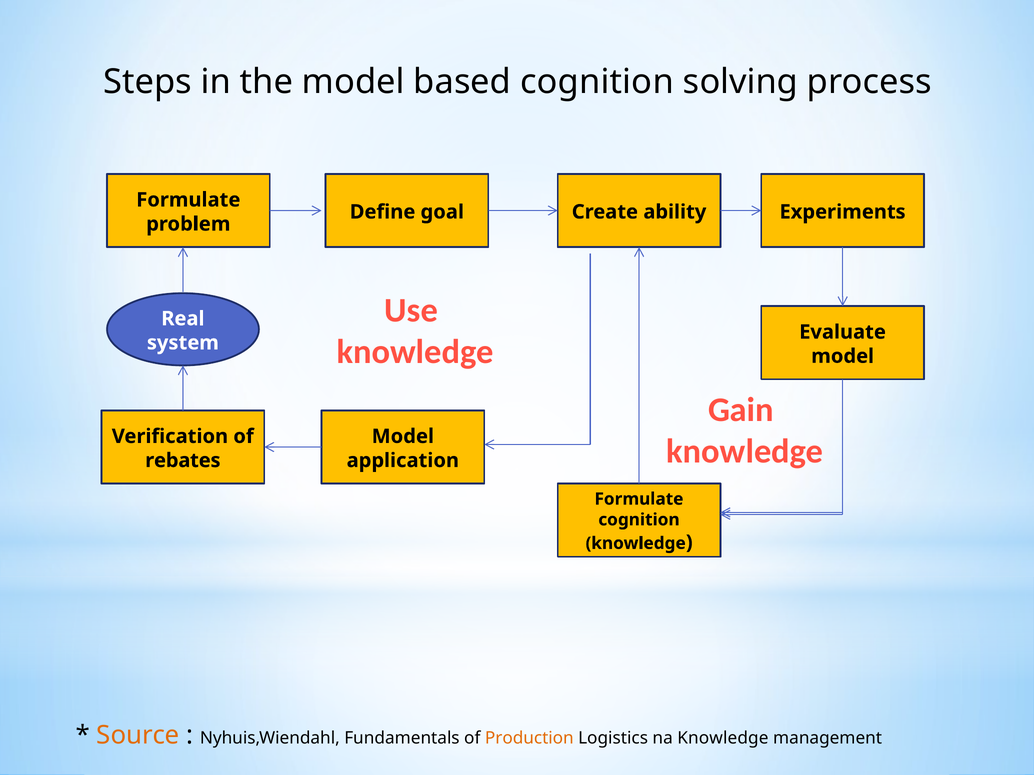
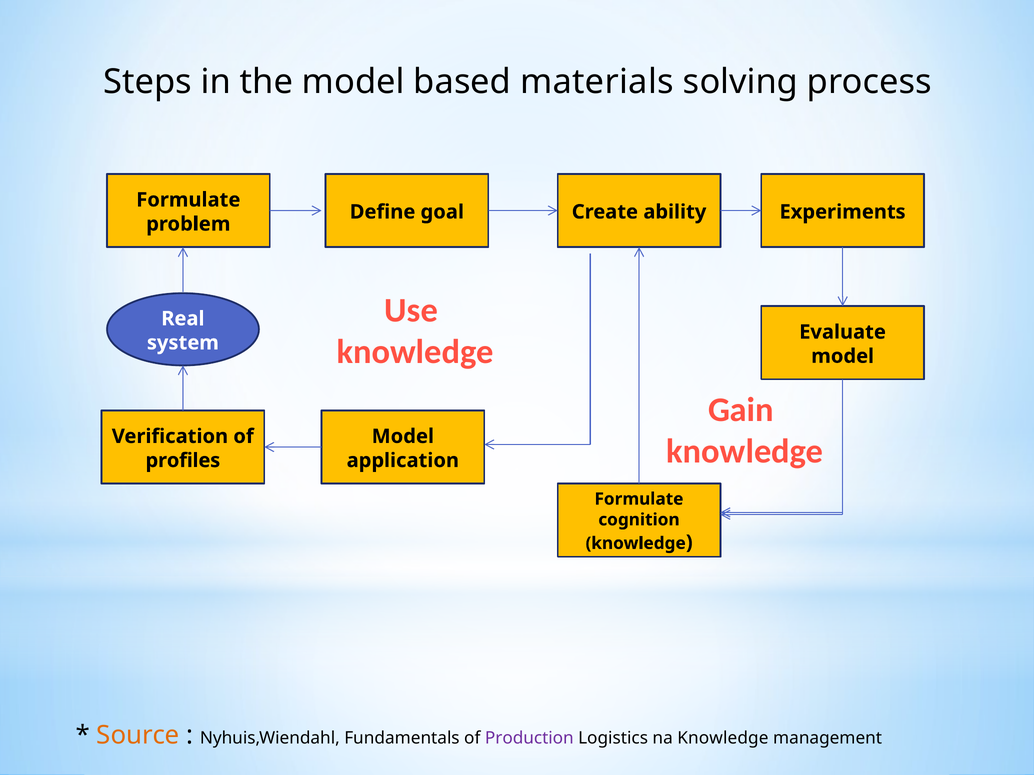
based cognition: cognition -> materials
rebates: rebates -> profiles
Production colour: orange -> purple
